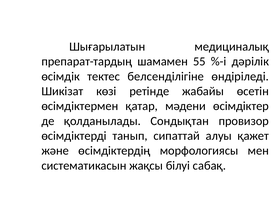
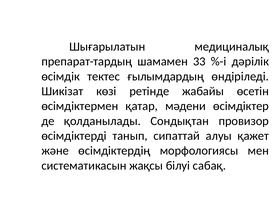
55: 55 -> 33
белсенділігіне: белсенділігіне -> ғылымдардың
